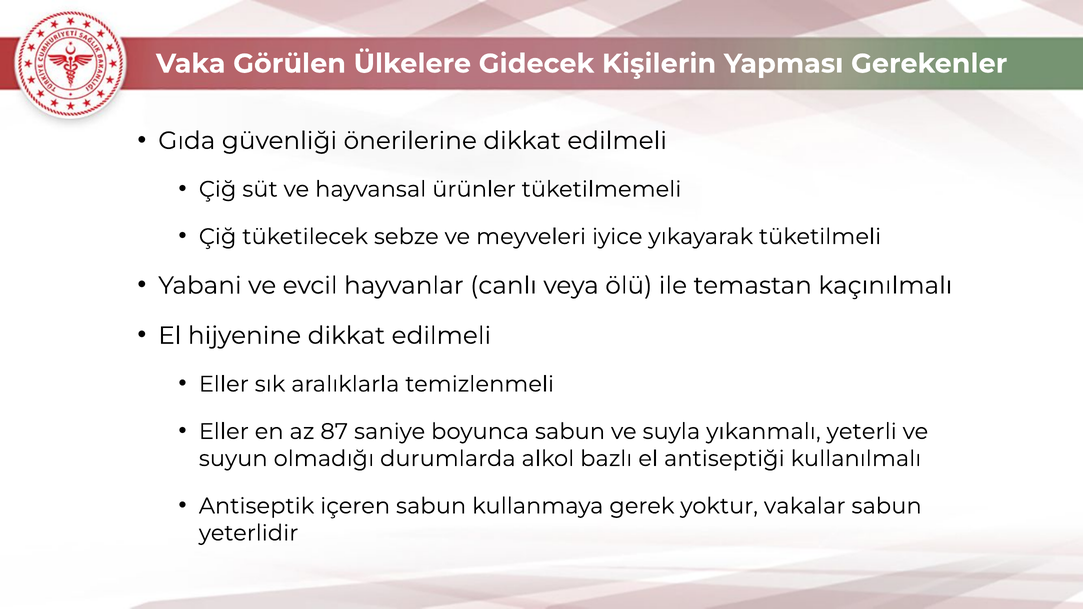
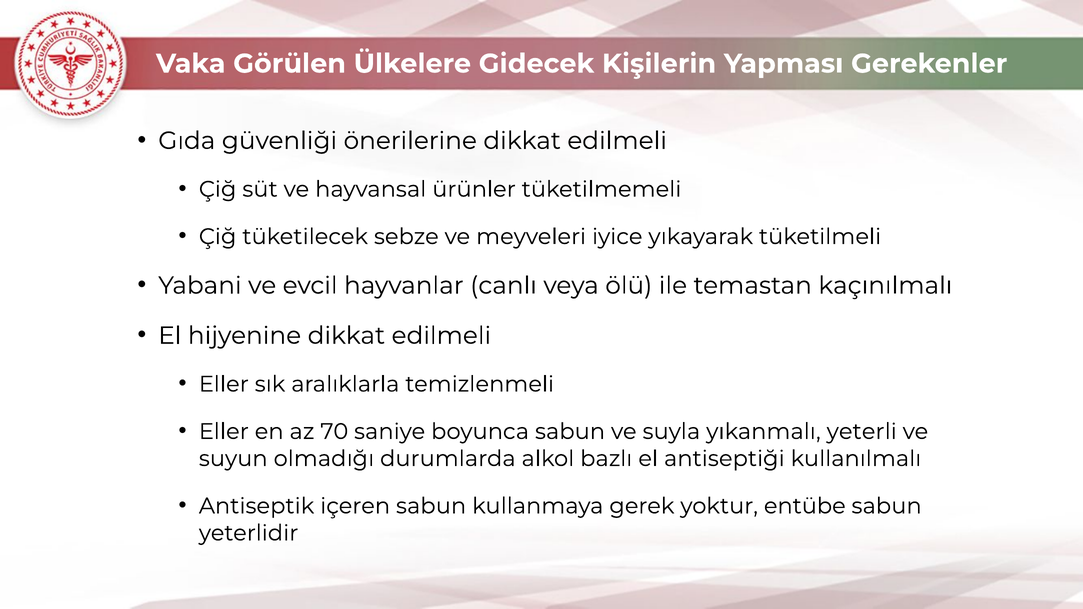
87: 87 -> 70
vakalar: vakalar -> entübe
